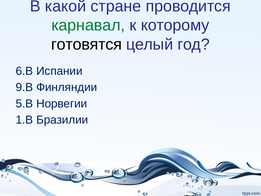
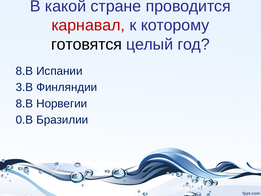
карнавал colour: green -> red
6.В at (24, 71): 6.В -> 8.В
9.В: 9.В -> 3.В
5.В at (24, 103): 5.В -> 8.В
1.В: 1.В -> 0.В
